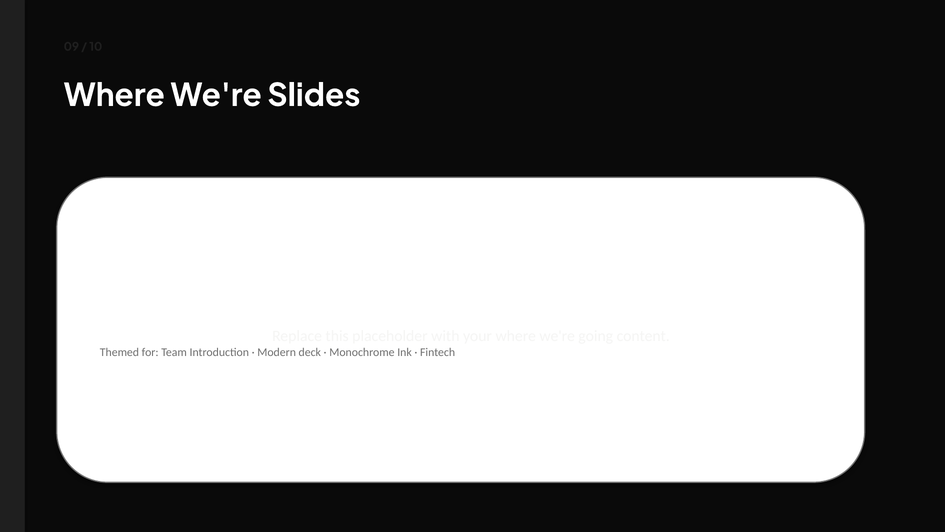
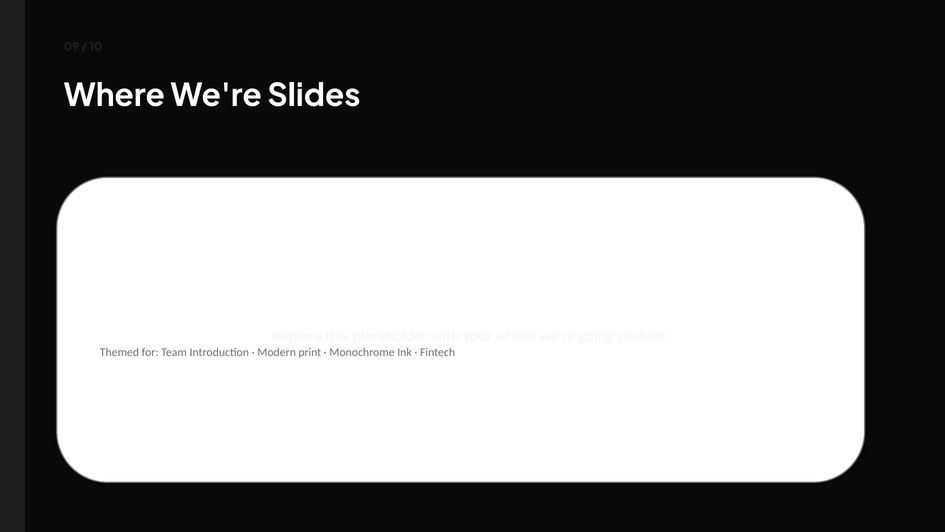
deck: deck -> print
